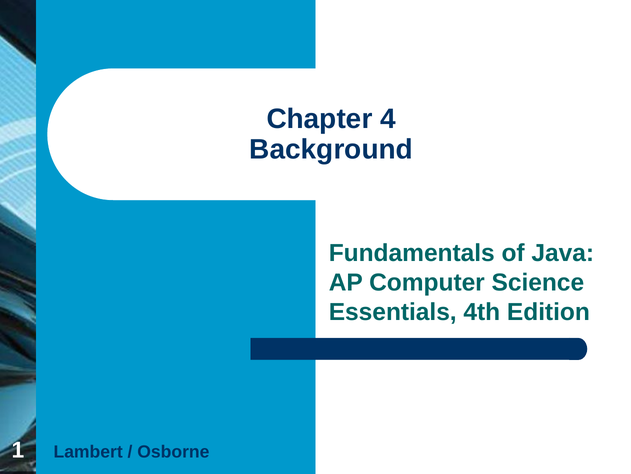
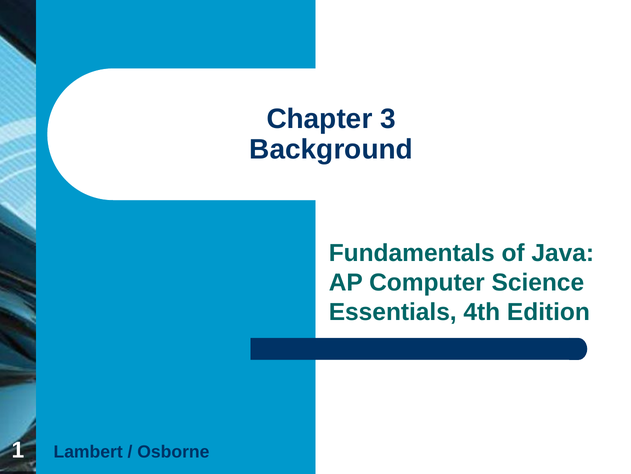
4: 4 -> 3
